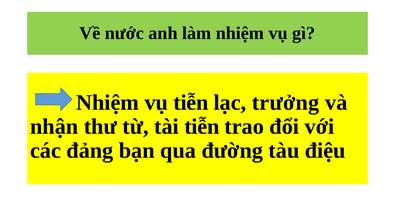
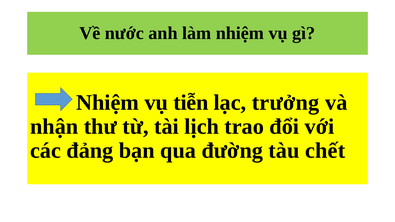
tài tiễn: tiễn -> lịch
điệu: điệu -> chết
